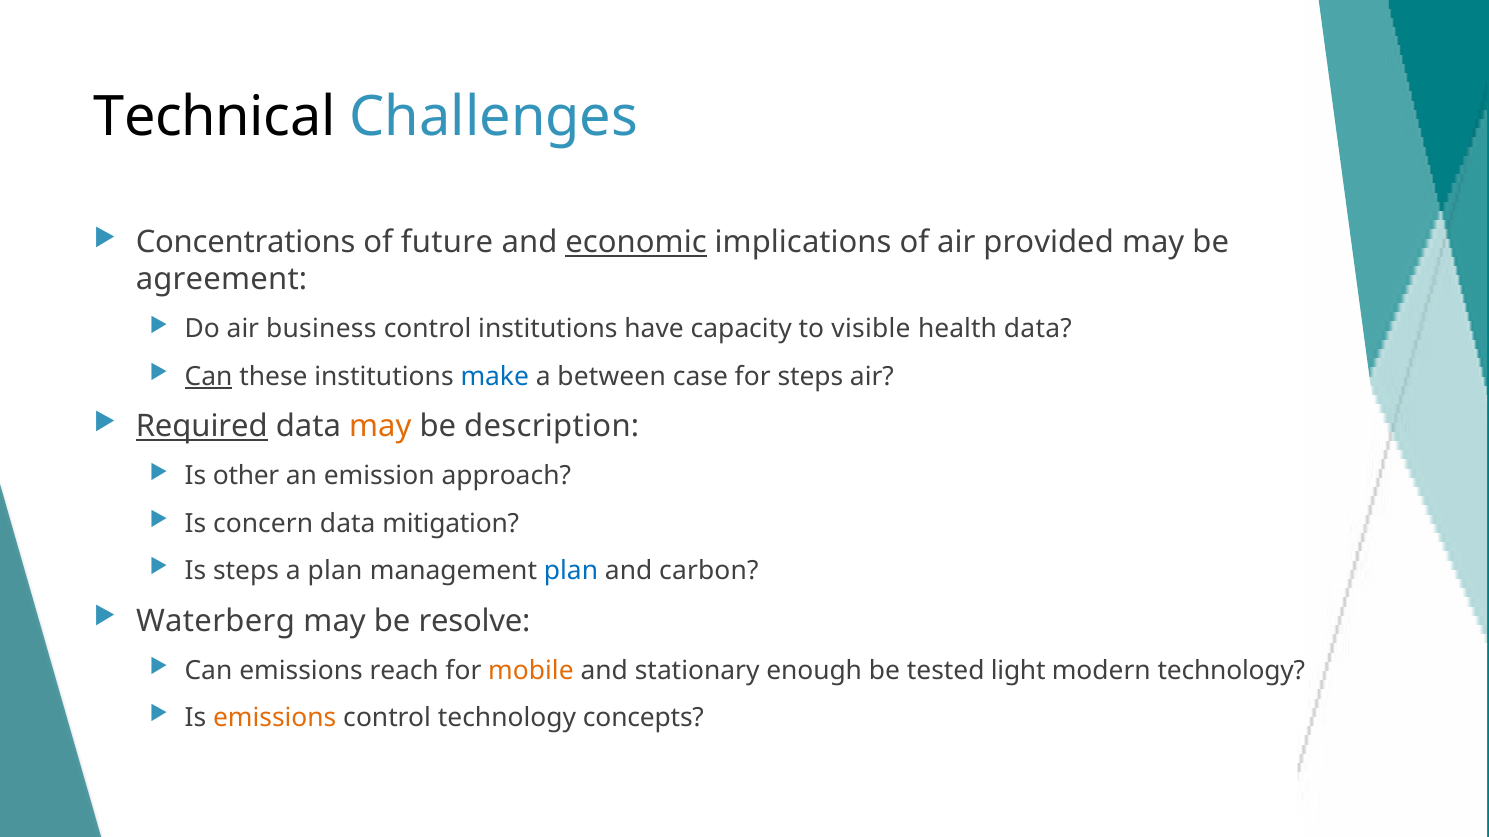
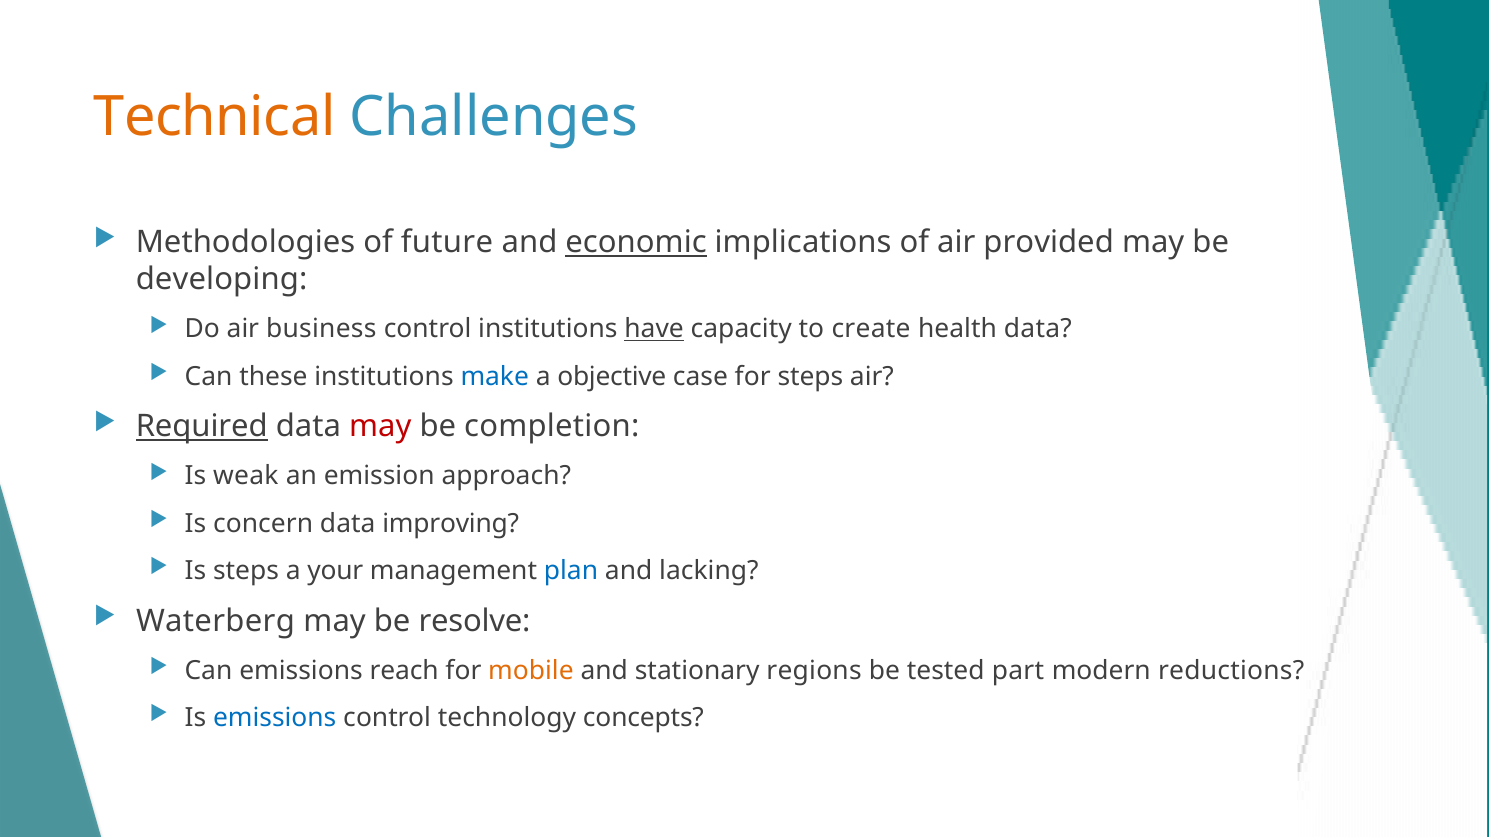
Technical colour: black -> orange
Concentrations: Concentrations -> Methodologies
agreement: agreement -> developing
have underline: none -> present
visible: visible -> create
Can at (208, 377) underline: present -> none
between: between -> objective
may at (380, 427) colour: orange -> red
description: description -> completion
other: other -> weak
mitigation: mitigation -> improving
a plan: plan -> your
carbon: carbon -> lacking
enough: enough -> regions
light: light -> part
modern technology: technology -> reductions
emissions at (275, 718) colour: orange -> blue
